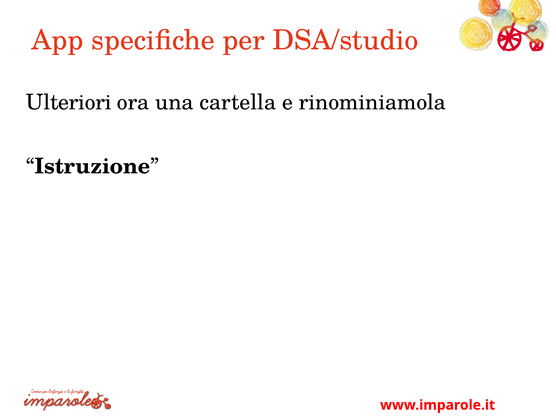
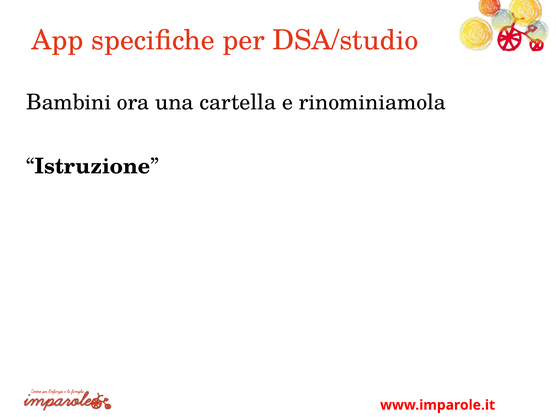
Ulteriori: Ulteriori -> Bambini
